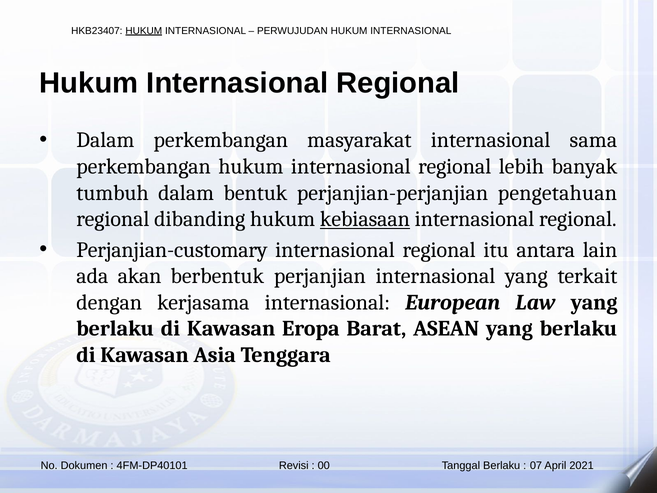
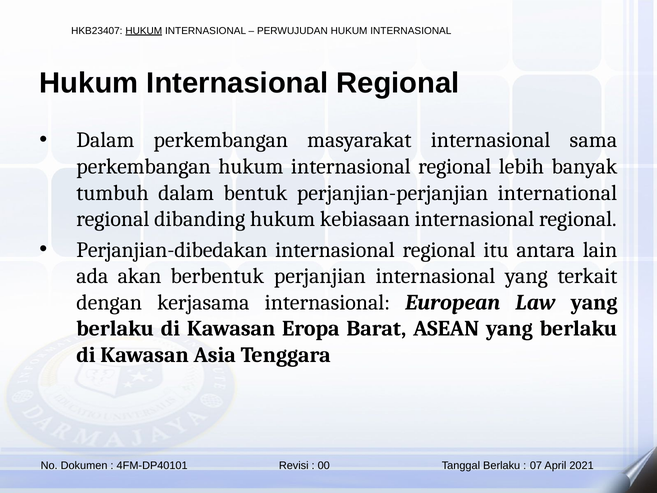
pengetahuan: pengetahuan -> international
kebiasaan underline: present -> none
Perjanjian-customary: Perjanjian-customary -> Perjanjian-dibedakan
